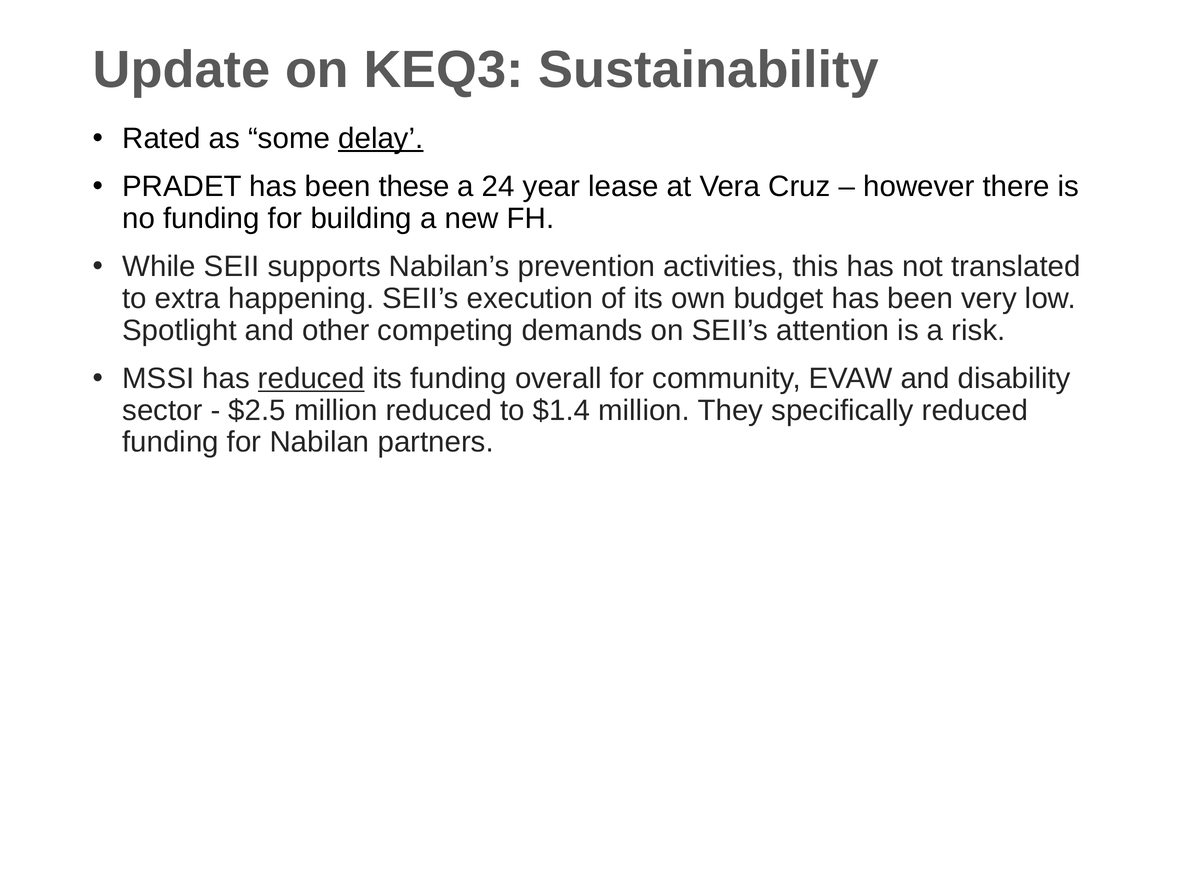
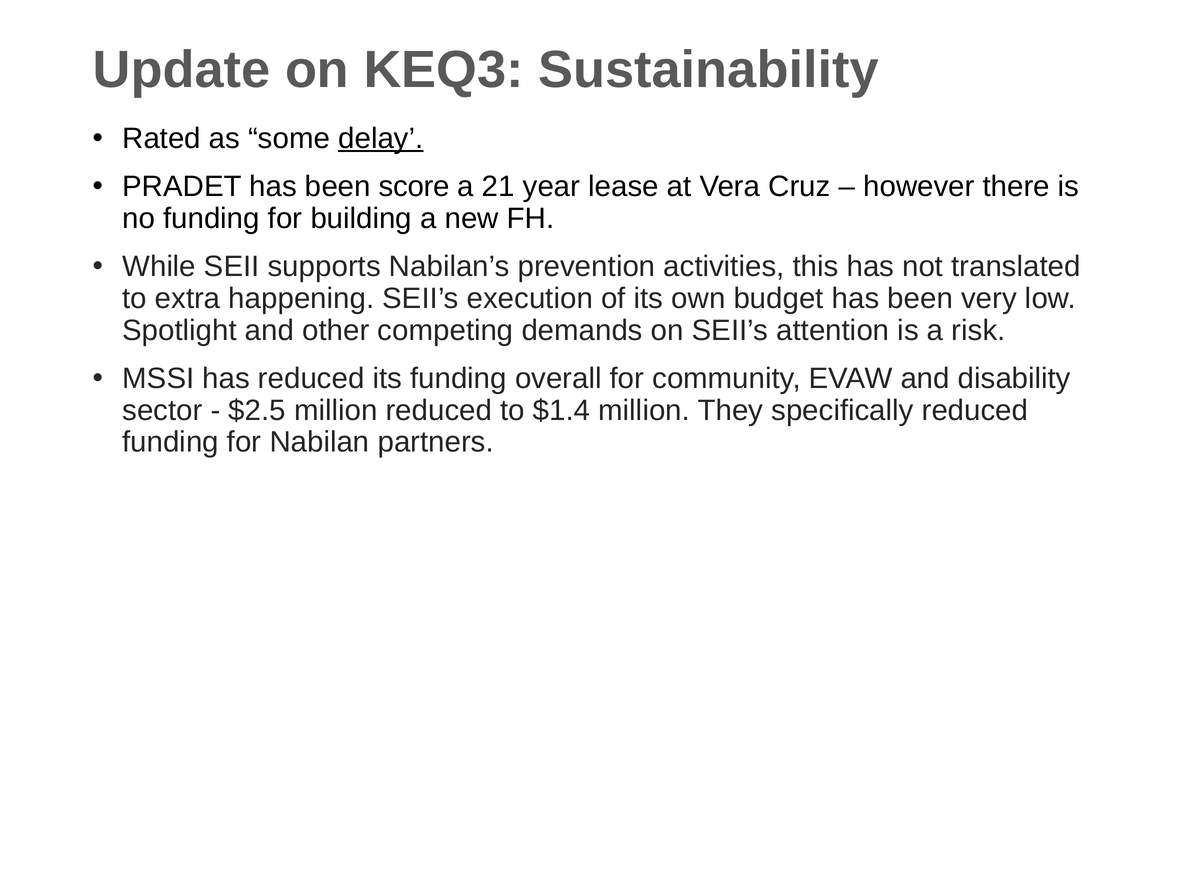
these: these -> score
24: 24 -> 21
reduced at (311, 379) underline: present -> none
